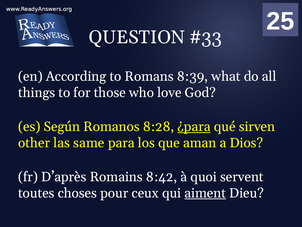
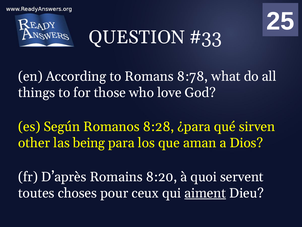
8:39: 8:39 -> 8:78
¿para underline: present -> none
same: same -> being
8:42: 8:42 -> 8:20
